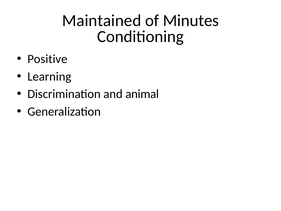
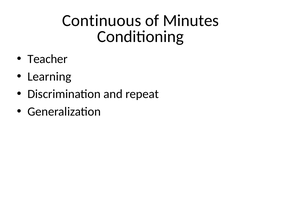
Maintained: Maintained -> Continuous
Positive: Positive -> Teacher
animal: animal -> repeat
